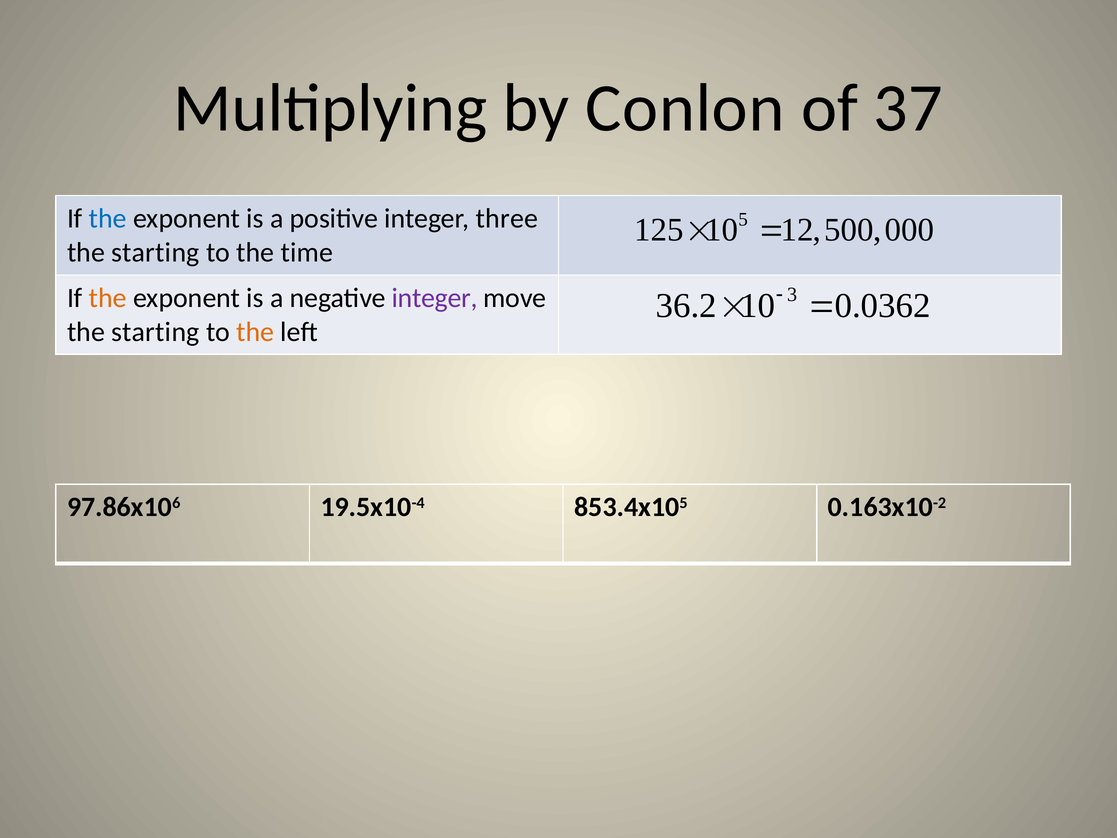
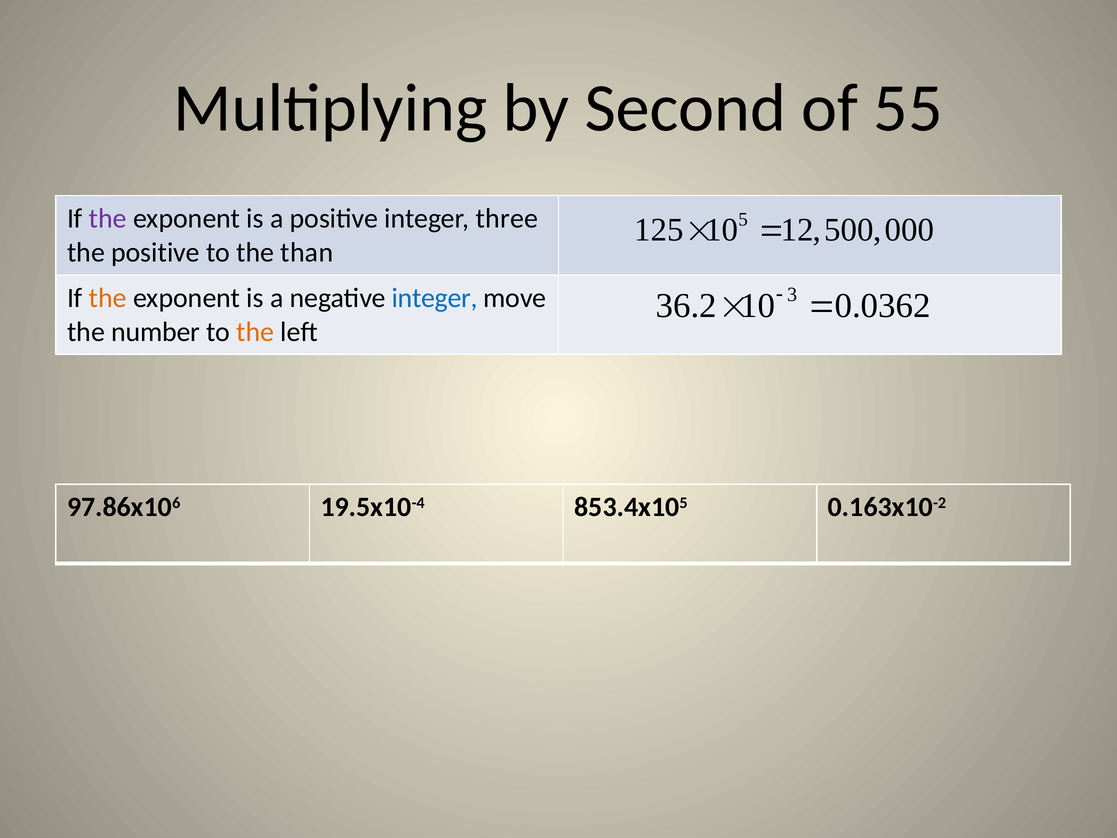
Conlon: Conlon -> Second
37: 37 -> 55
the at (108, 218) colour: blue -> purple
starting at (155, 253): starting -> positive
time: time -> than
integer at (435, 298) colour: purple -> blue
starting at (155, 332): starting -> number
